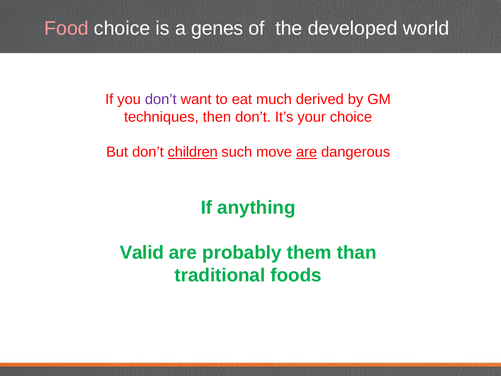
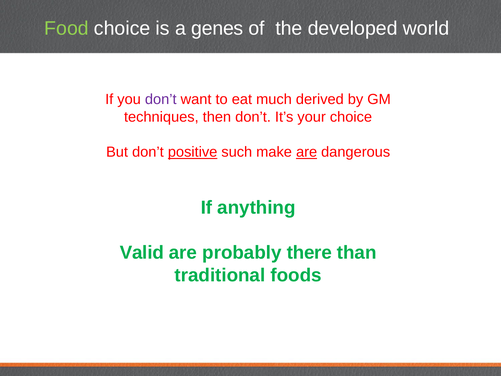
Food colour: pink -> light green
children: children -> positive
move: move -> make
them: them -> there
